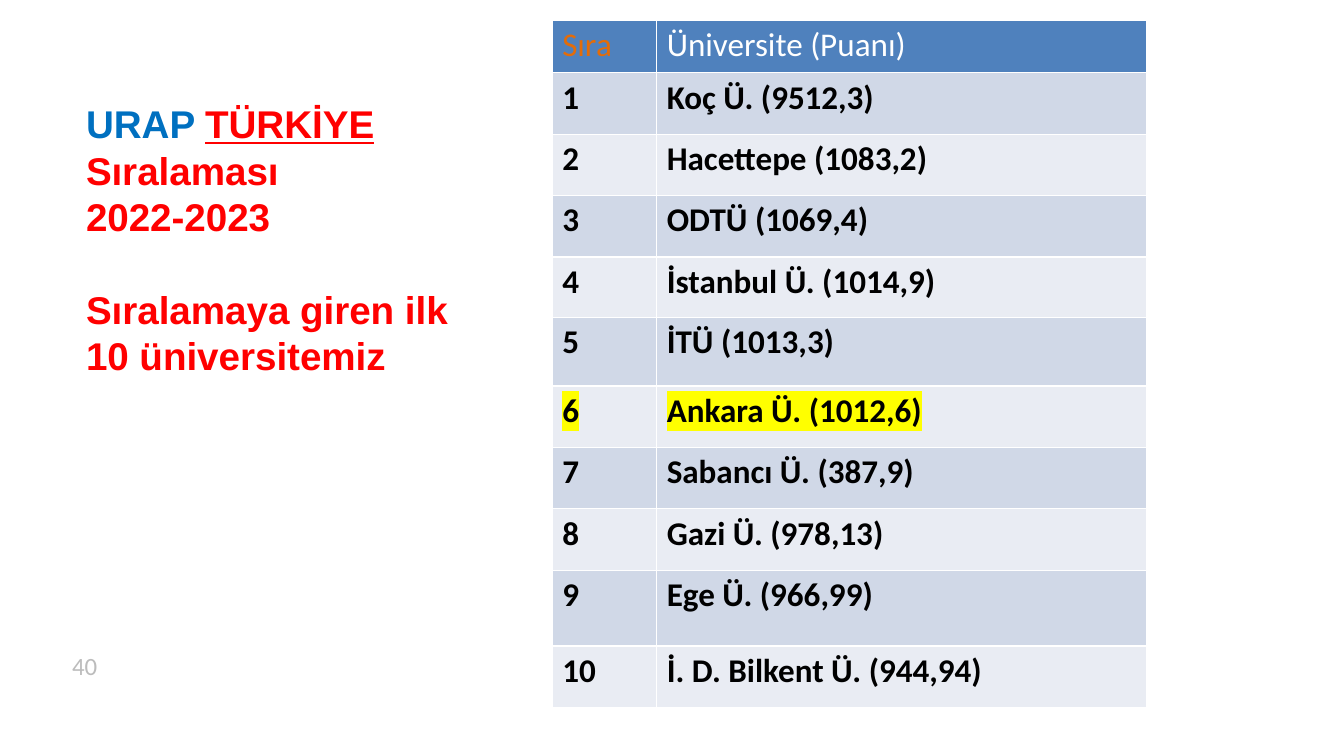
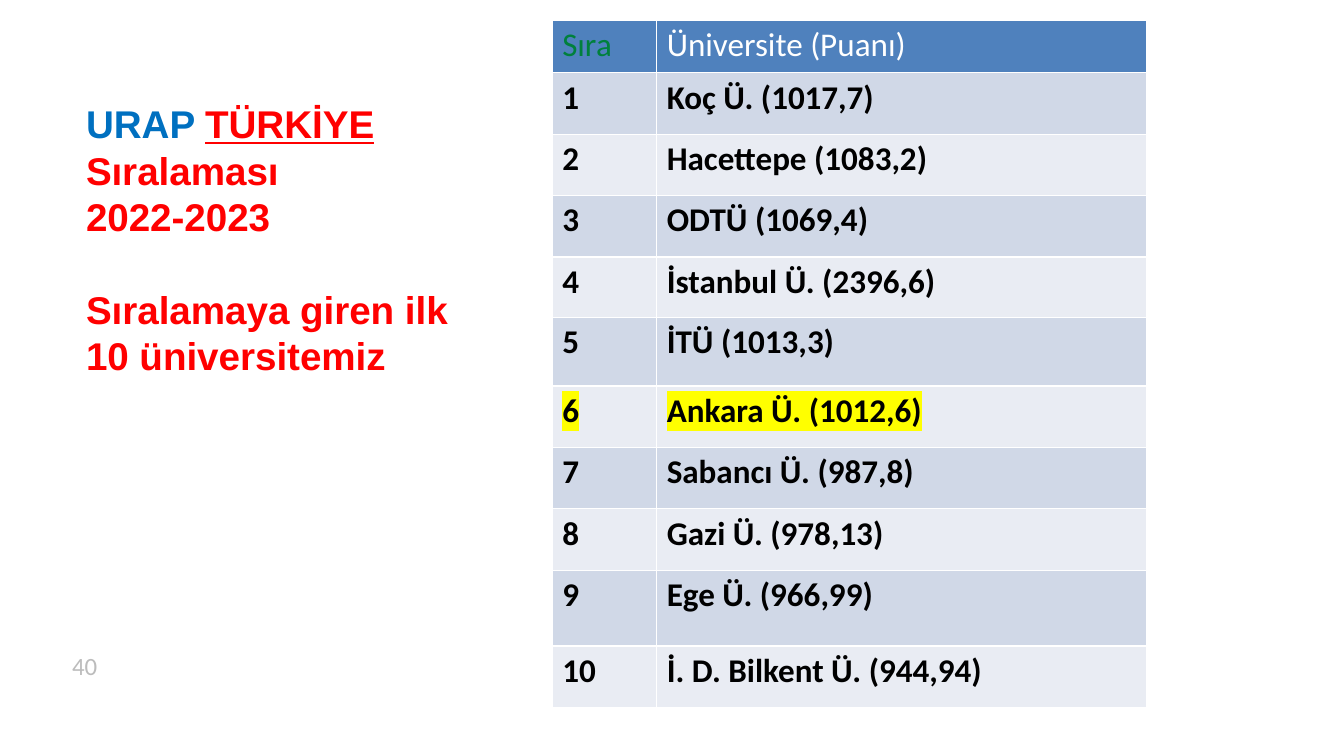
Sıra colour: orange -> green
9512,3: 9512,3 -> 1017,7
1014,9: 1014,9 -> 2396,6
387,9: 387,9 -> 987,8
